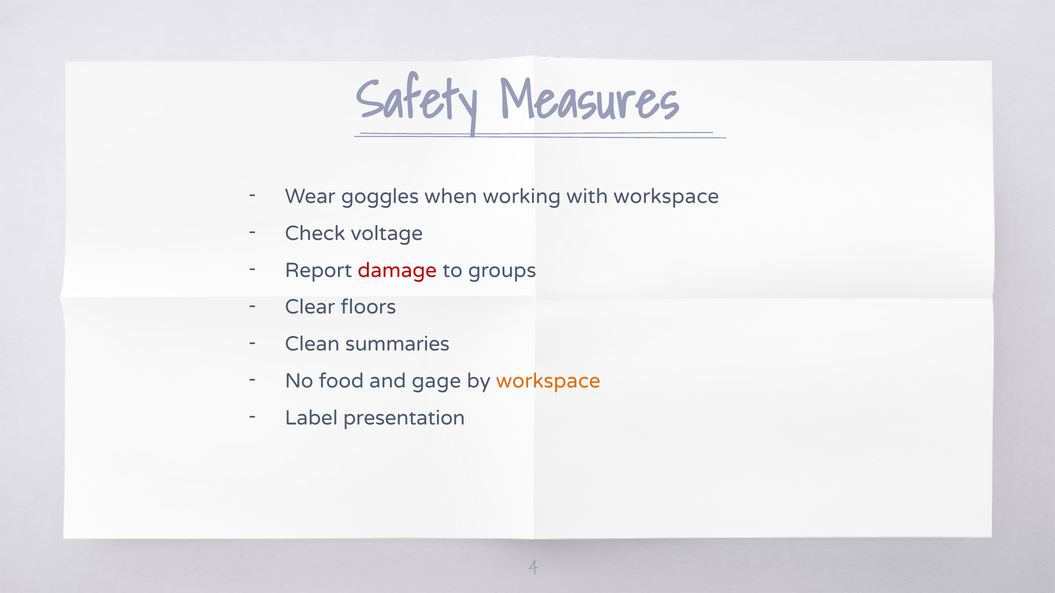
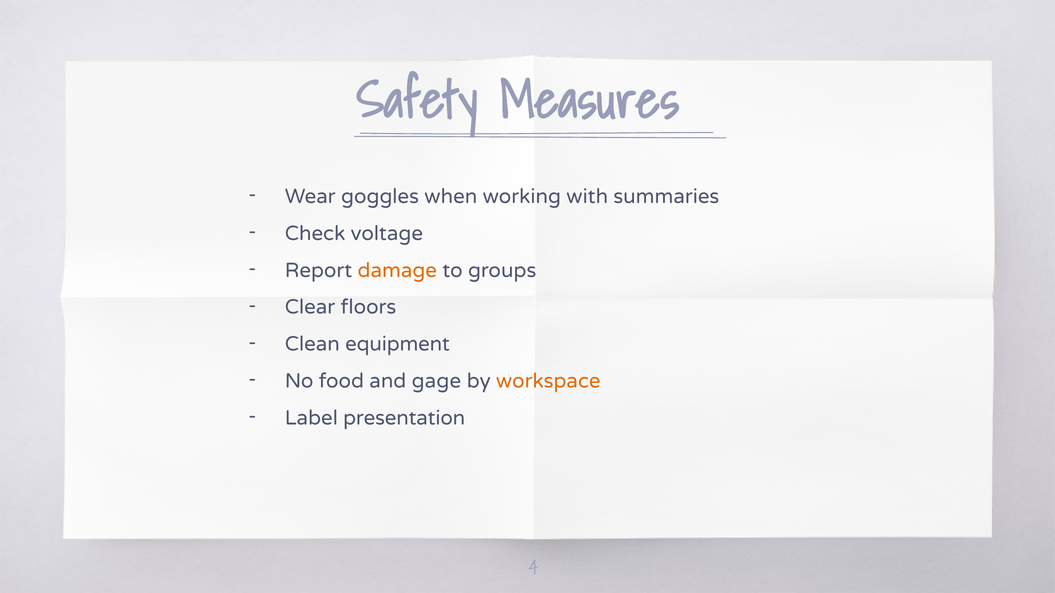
with workspace: workspace -> summaries
damage colour: red -> orange
summaries: summaries -> equipment
